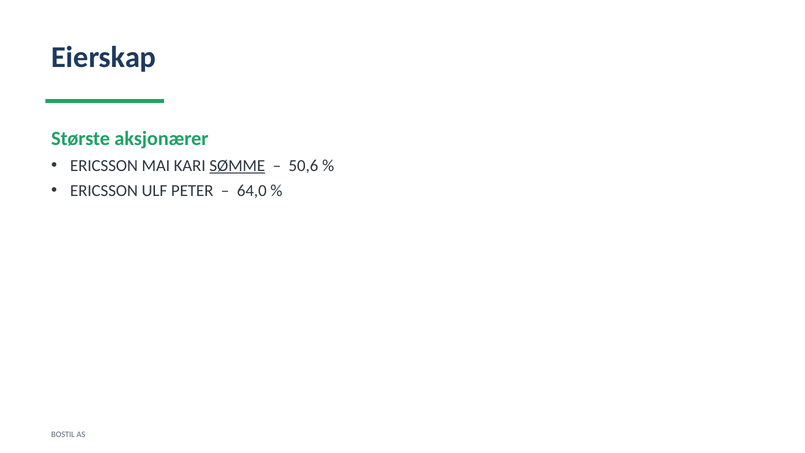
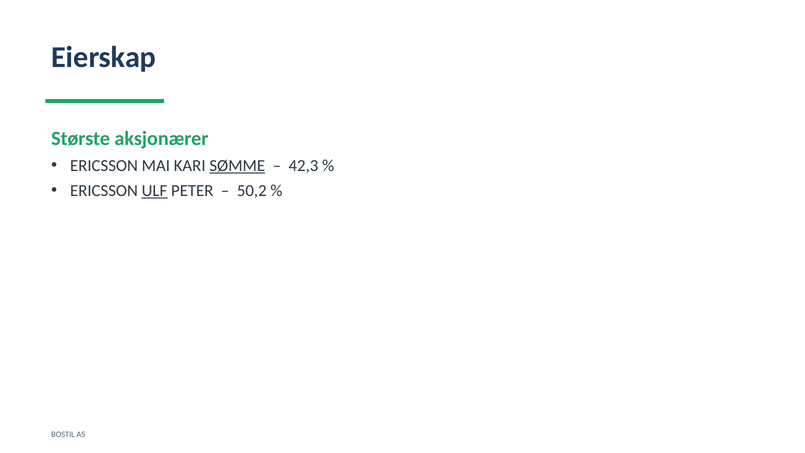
50,6: 50,6 -> 42,3
ULF underline: none -> present
64,0: 64,0 -> 50,2
